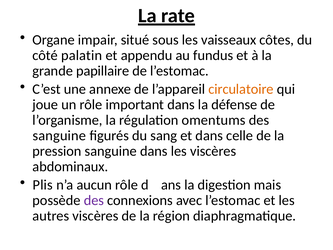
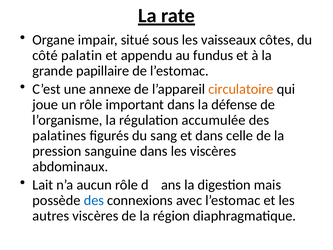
omentums: omentums -> accumulée
sanguine at (59, 136): sanguine -> palatines
Plis: Plis -> Lait
des at (94, 200) colour: purple -> blue
